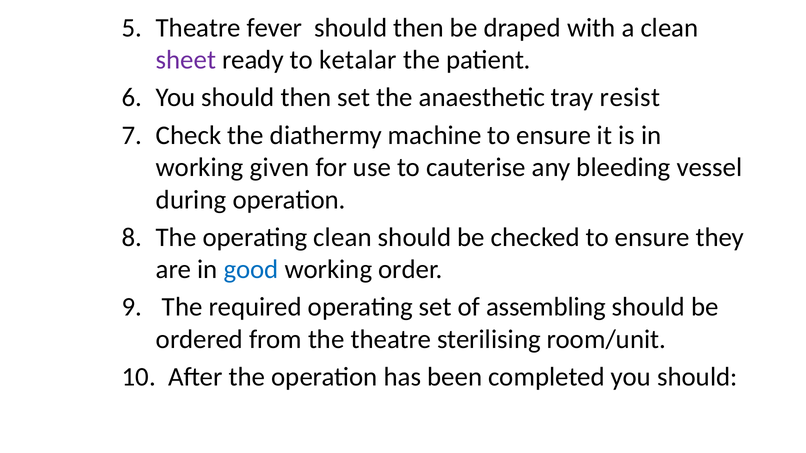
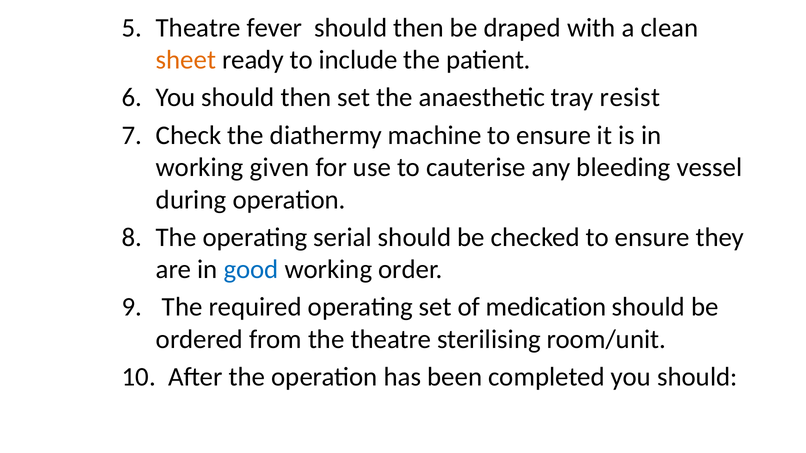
sheet colour: purple -> orange
ketalar: ketalar -> include
operating clean: clean -> serial
assembling: assembling -> medication
